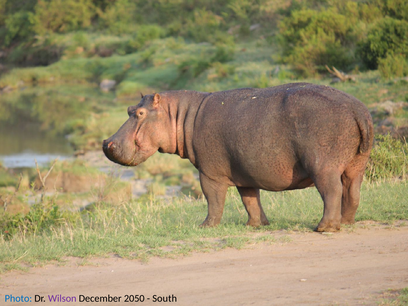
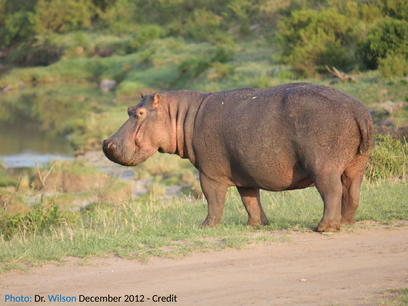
Wilson colour: purple -> blue
2050: 2050 -> 2012
South: South -> Credit
